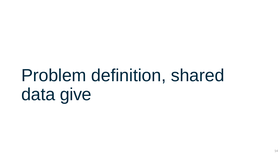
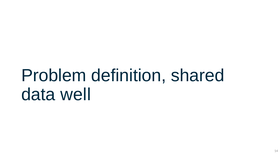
give: give -> well
